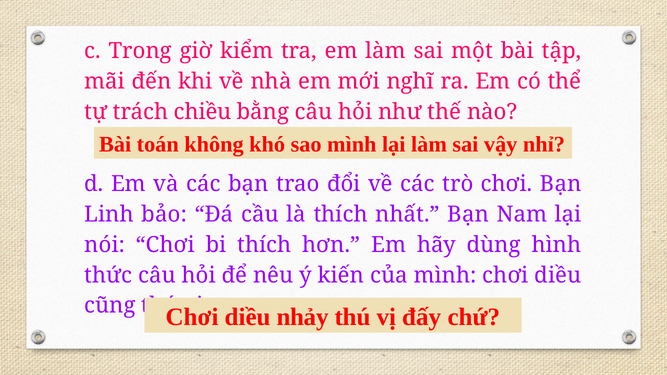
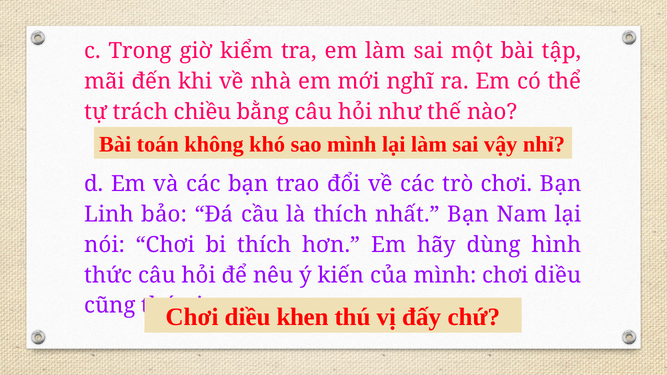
nhảy: nhảy -> khen
